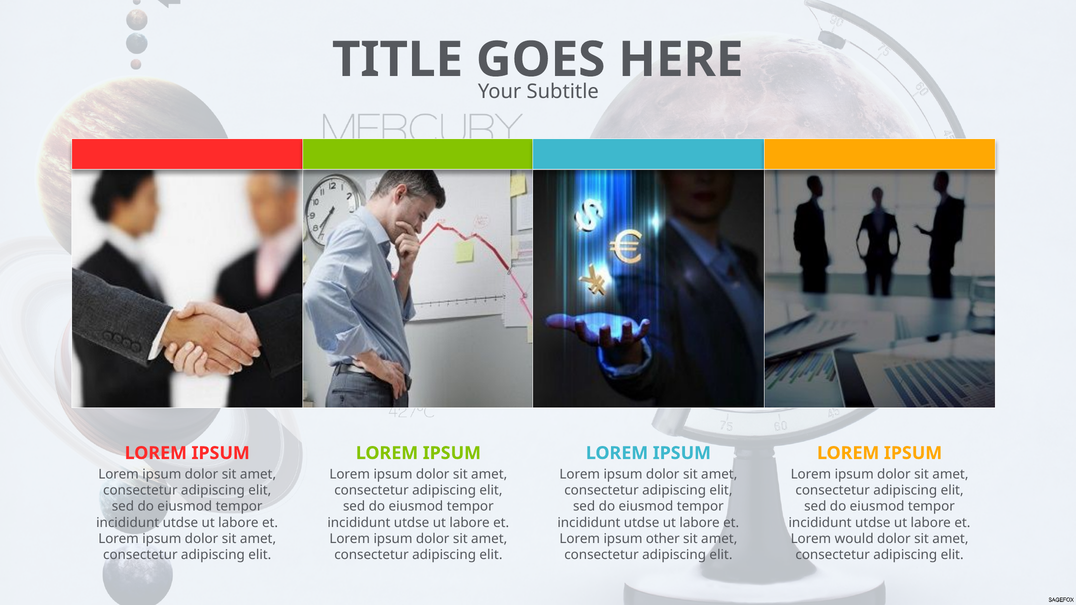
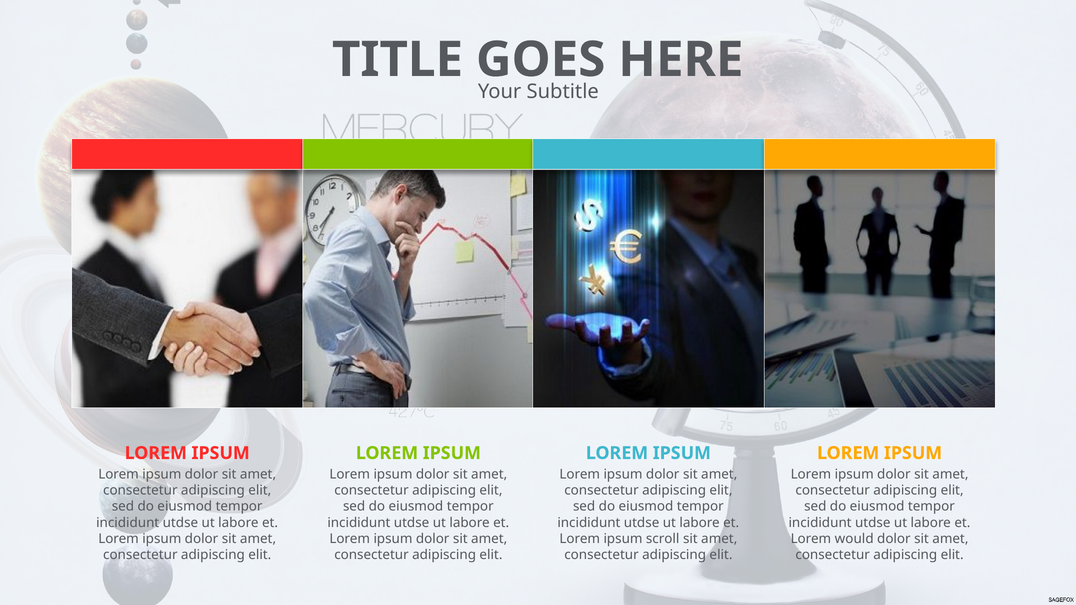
other: other -> scroll
